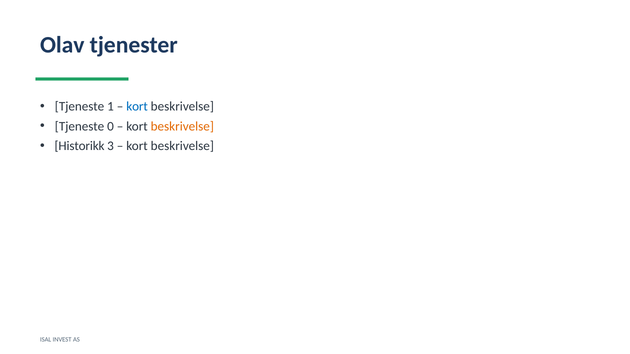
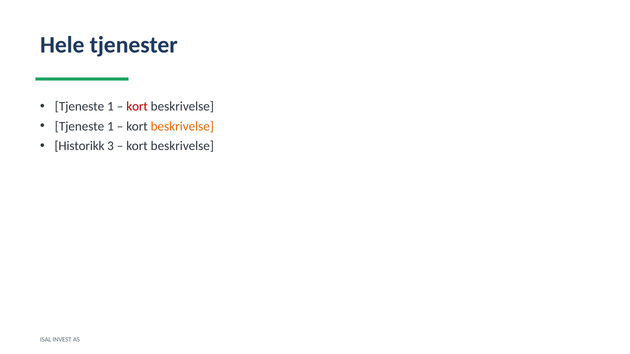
Olav: Olav -> Hele
kort at (137, 107) colour: blue -> red
0 at (110, 126): 0 -> 1
